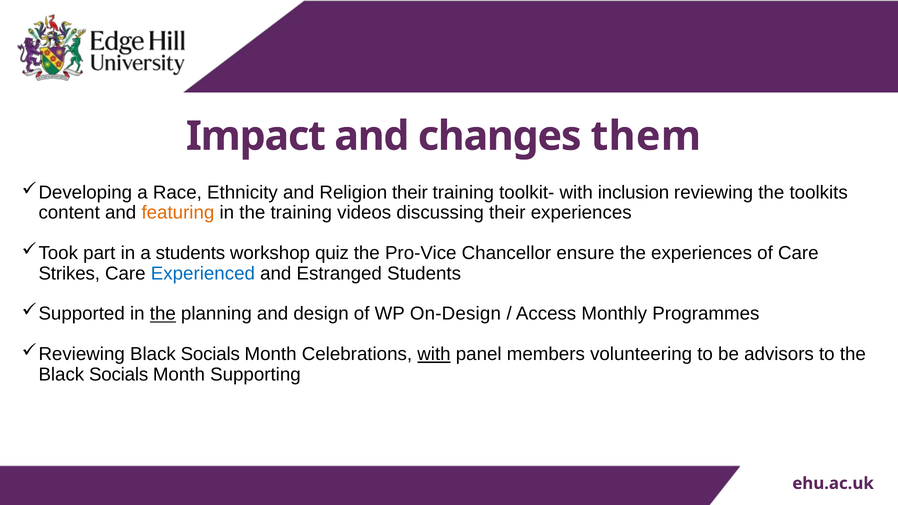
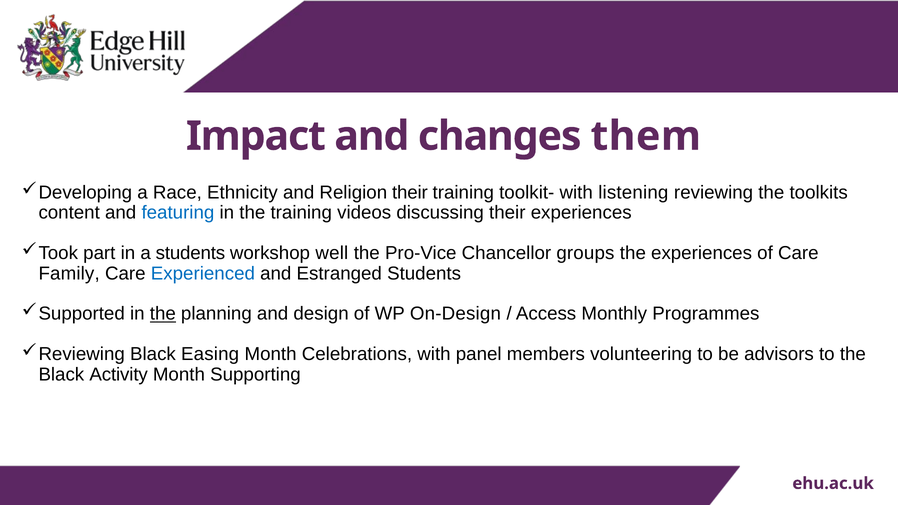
inclusion: inclusion -> listening
featuring colour: orange -> blue
quiz: quiz -> well
ensure: ensure -> groups
Strikes: Strikes -> Family
Socials at (210, 354): Socials -> Easing
with at (434, 354) underline: present -> none
Socials at (119, 375): Socials -> Activity
